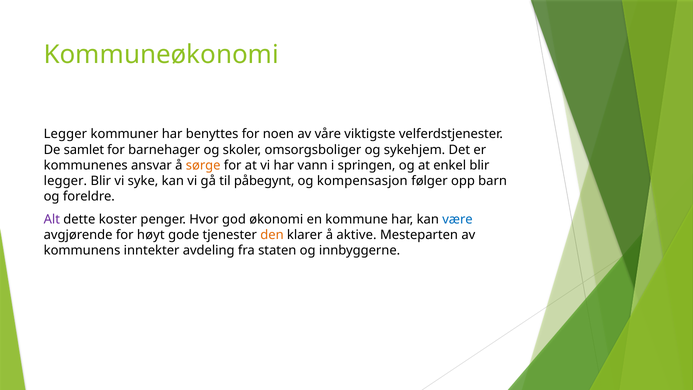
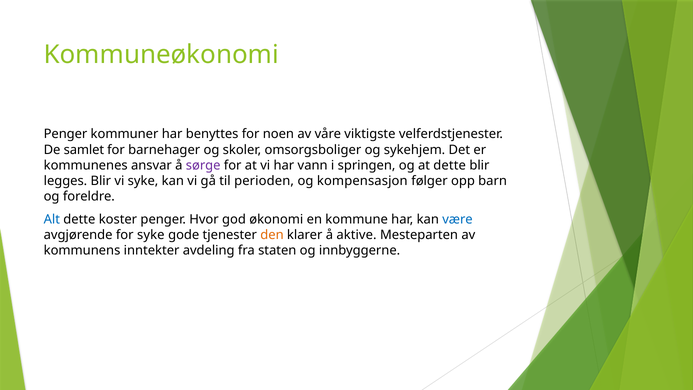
Legger at (65, 134): Legger -> Penger
sørge colour: orange -> purple
at enkel: enkel -> dette
legger at (65, 181): legger -> legges
påbegynt: påbegynt -> perioden
Alt colour: purple -> blue
for høyt: høyt -> syke
